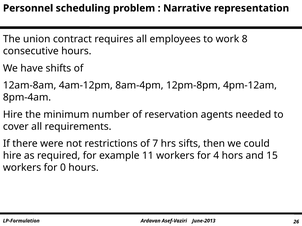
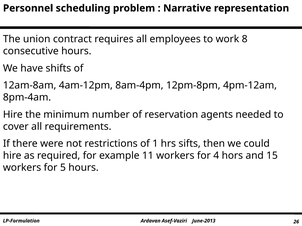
7: 7 -> 1
0: 0 -> 5
